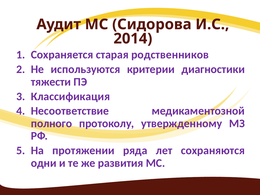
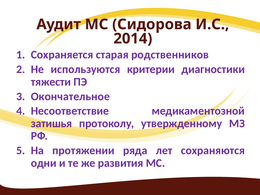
Классификация: Классификация -> Окончательное
полного: полного -> затишья
